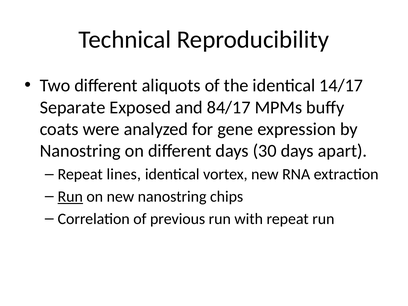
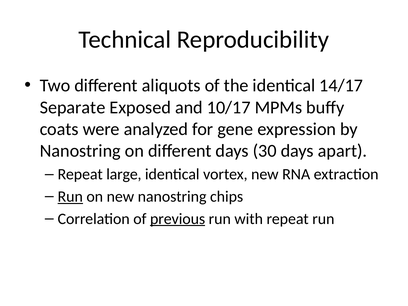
84/17: 84/17 -> 10/17
lines: lines -> large
previous underline: none -> present
